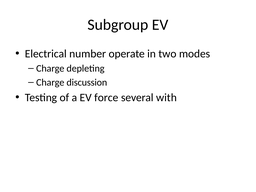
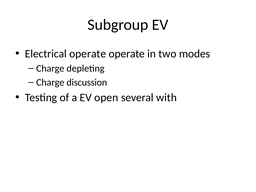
Electrical number: number -> operate
force: force -> open
